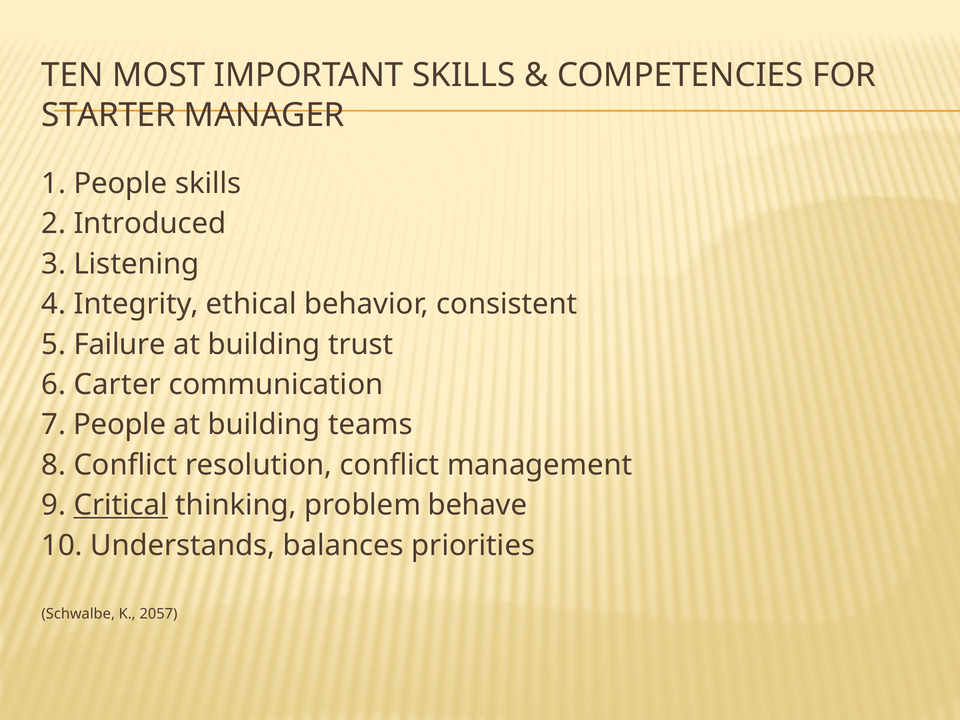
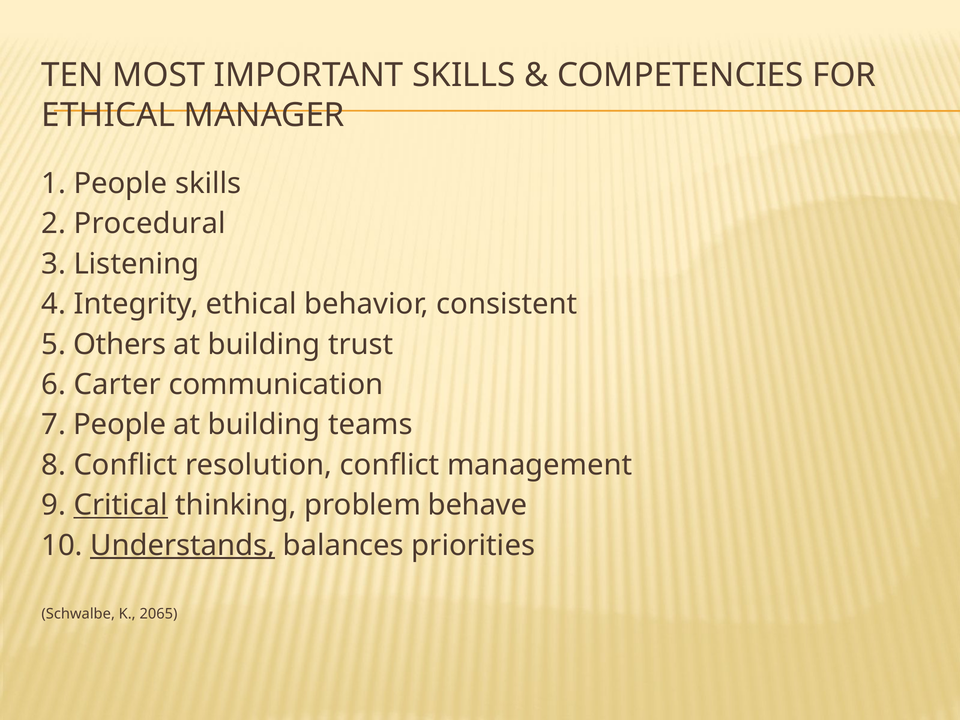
STARTER at (109, 115): STARTER -> ETHICAL
Introduced: Introduced -> Procedural
Failure: Failure -> Others
Understands underline: none -> present
2057: 2057 -> 2065
